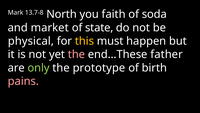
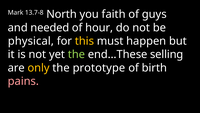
soda: soda -> guys
market: market -> needed
state: state -> hour
the at (76, 54) colour: pink -> light green
father: father -> selling
only colour: light green -> yellow
